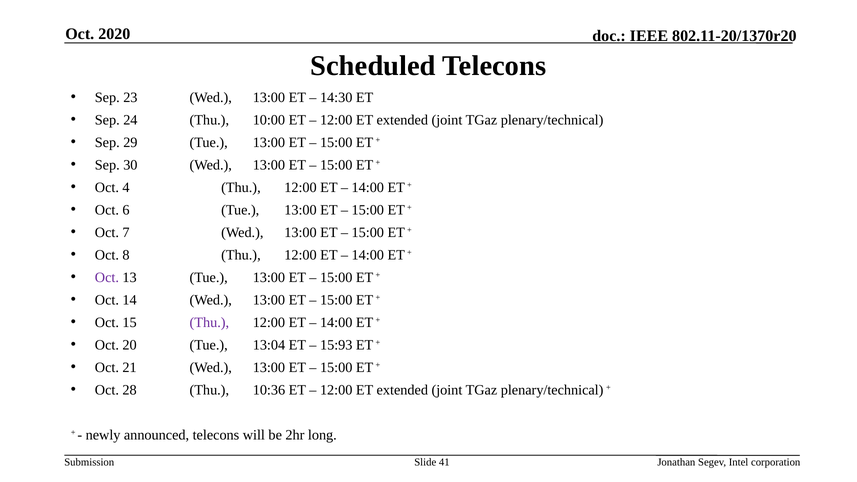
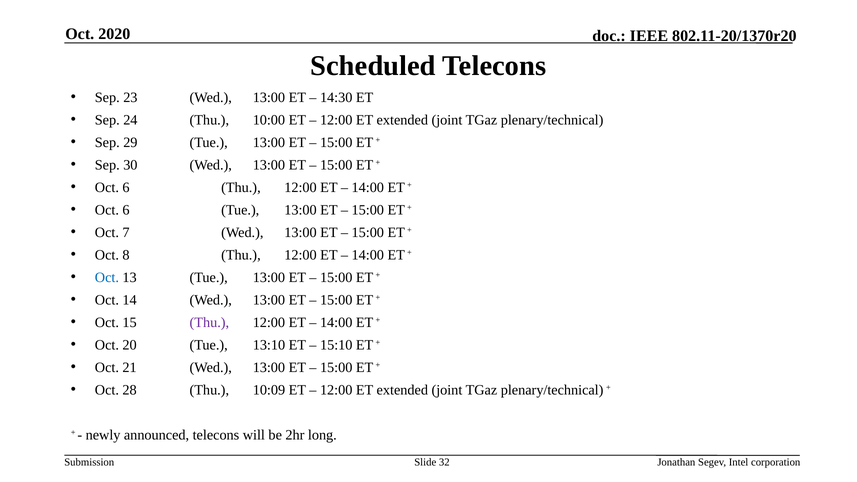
4 at (126, 187): 4 -> 6
Oct at (107, 277) colour: purple -> blue
13:04: 13:04 -> 13:10
15:93: 15:93 -> 15:10
10:36: 10:36 -> 10:09
41: 41 -> 32
